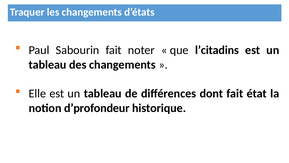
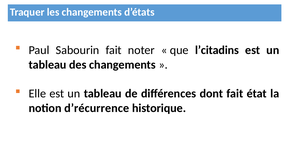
d’profondeur: d’profondeur -> d’récurrence
